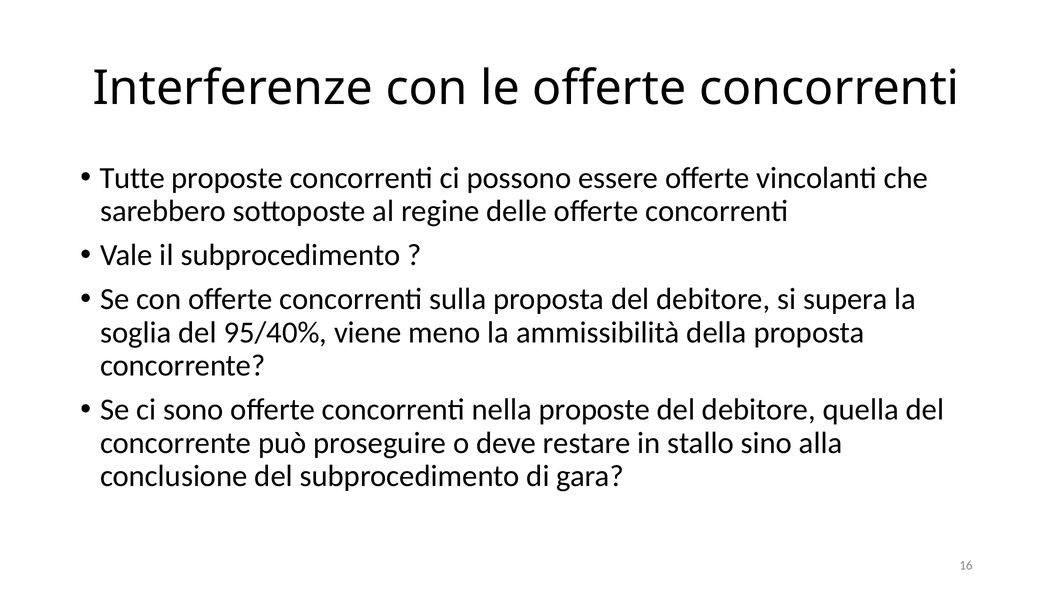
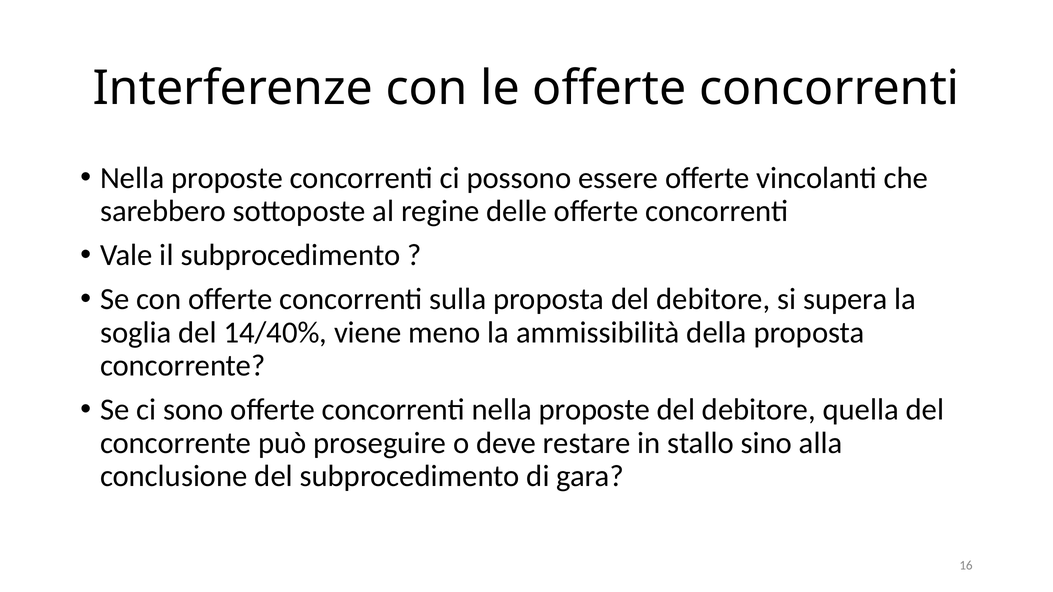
Tutte at (132, 178): Tutte -> Nella
95/40%: 95/40% -> 14/40%
